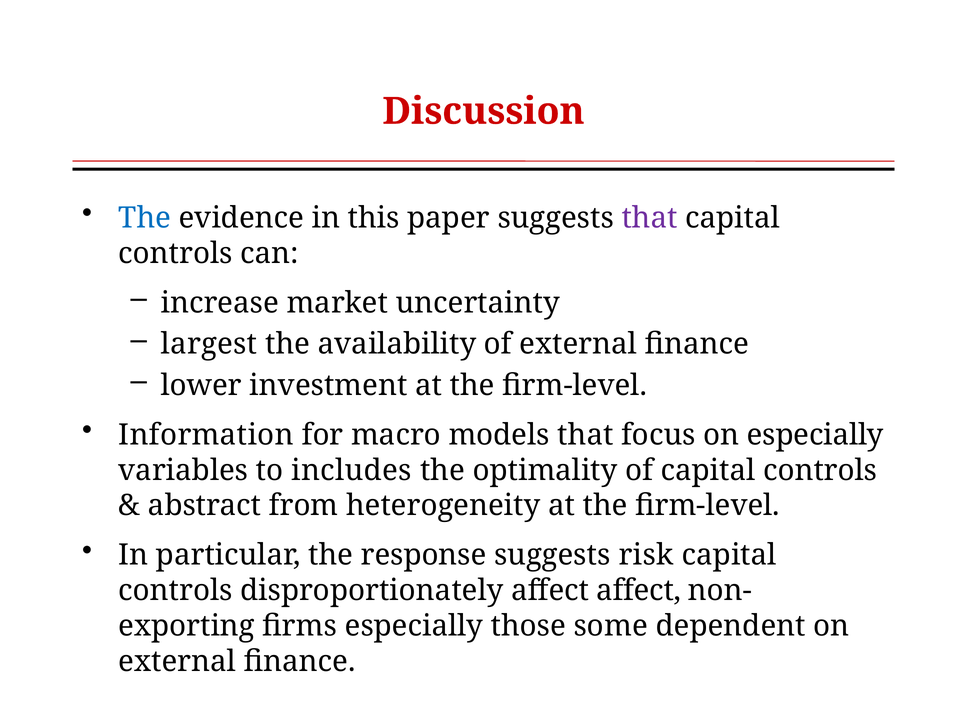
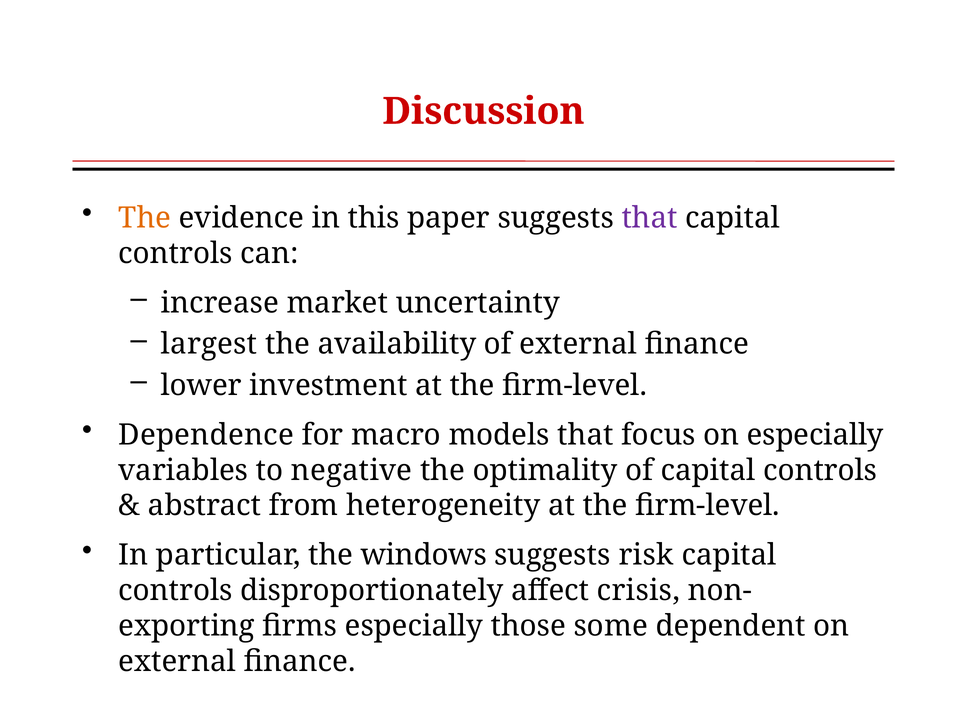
The at (145, 218) colour: blue -> orange
Information: Information -> Dependence
includes: includes -> negative
response: response -> windows
affect affect: affect -> crisis
